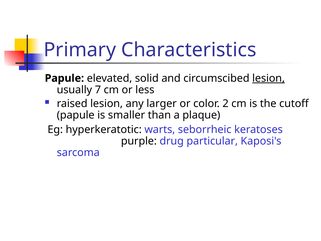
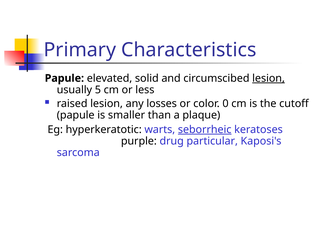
7: 7 -> 5
larger: larger -> losses
2: 2 -> 0
seborrheic underline: none -> present
